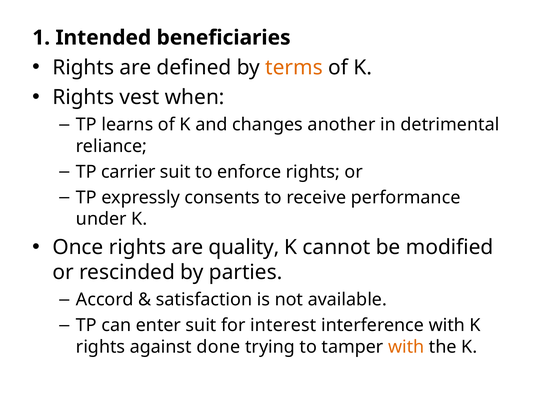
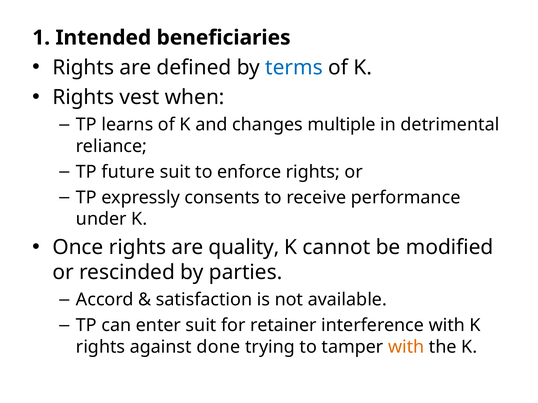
terms colour: orange -> blue
another: another -> multiple
carrier: carrier -> future
interest: interest -> retainer
